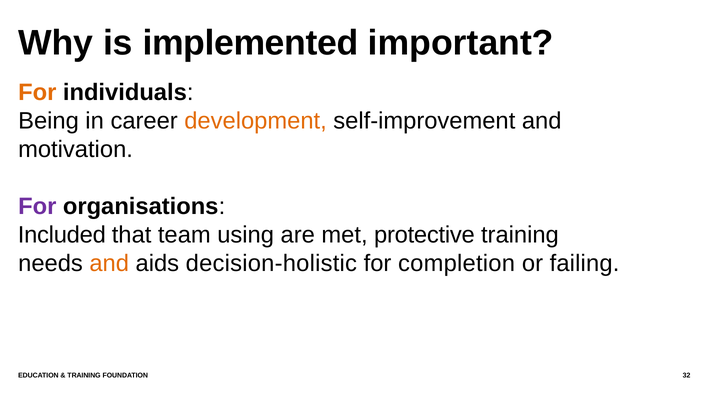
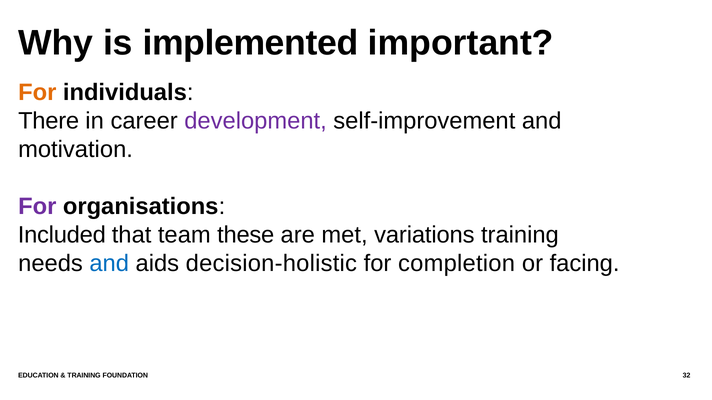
Being: Being -> There
development colour: orange -> purple
using: using -> these
protective: protective -> variations
and at (109, 264) colour: orange -> blue
failing: failing -> facing
